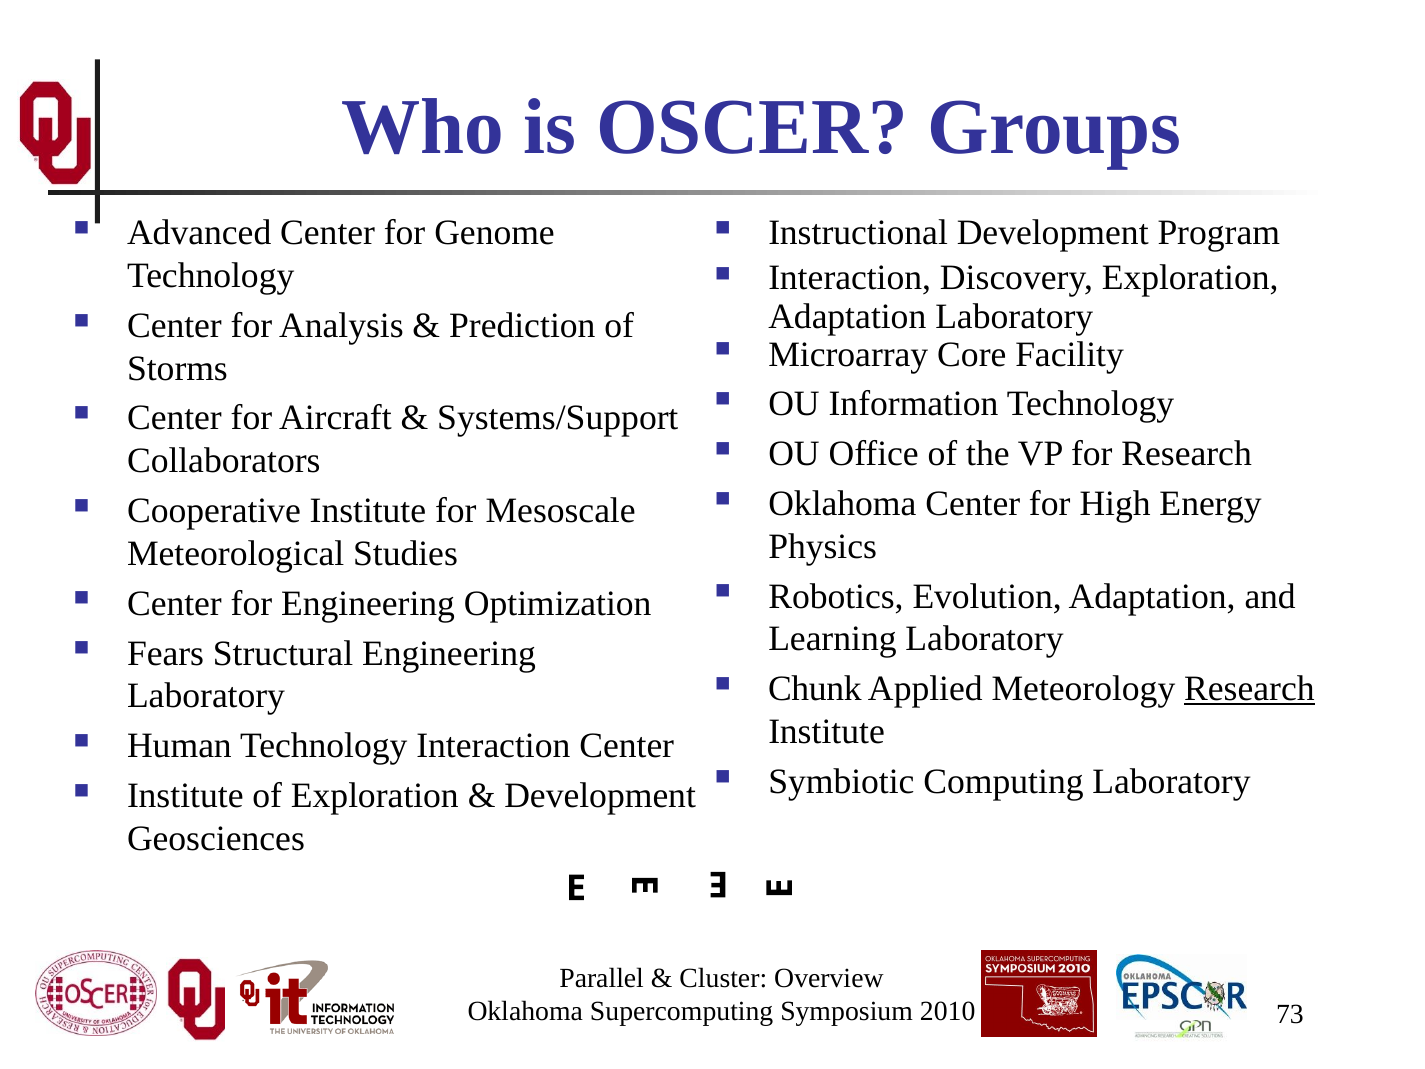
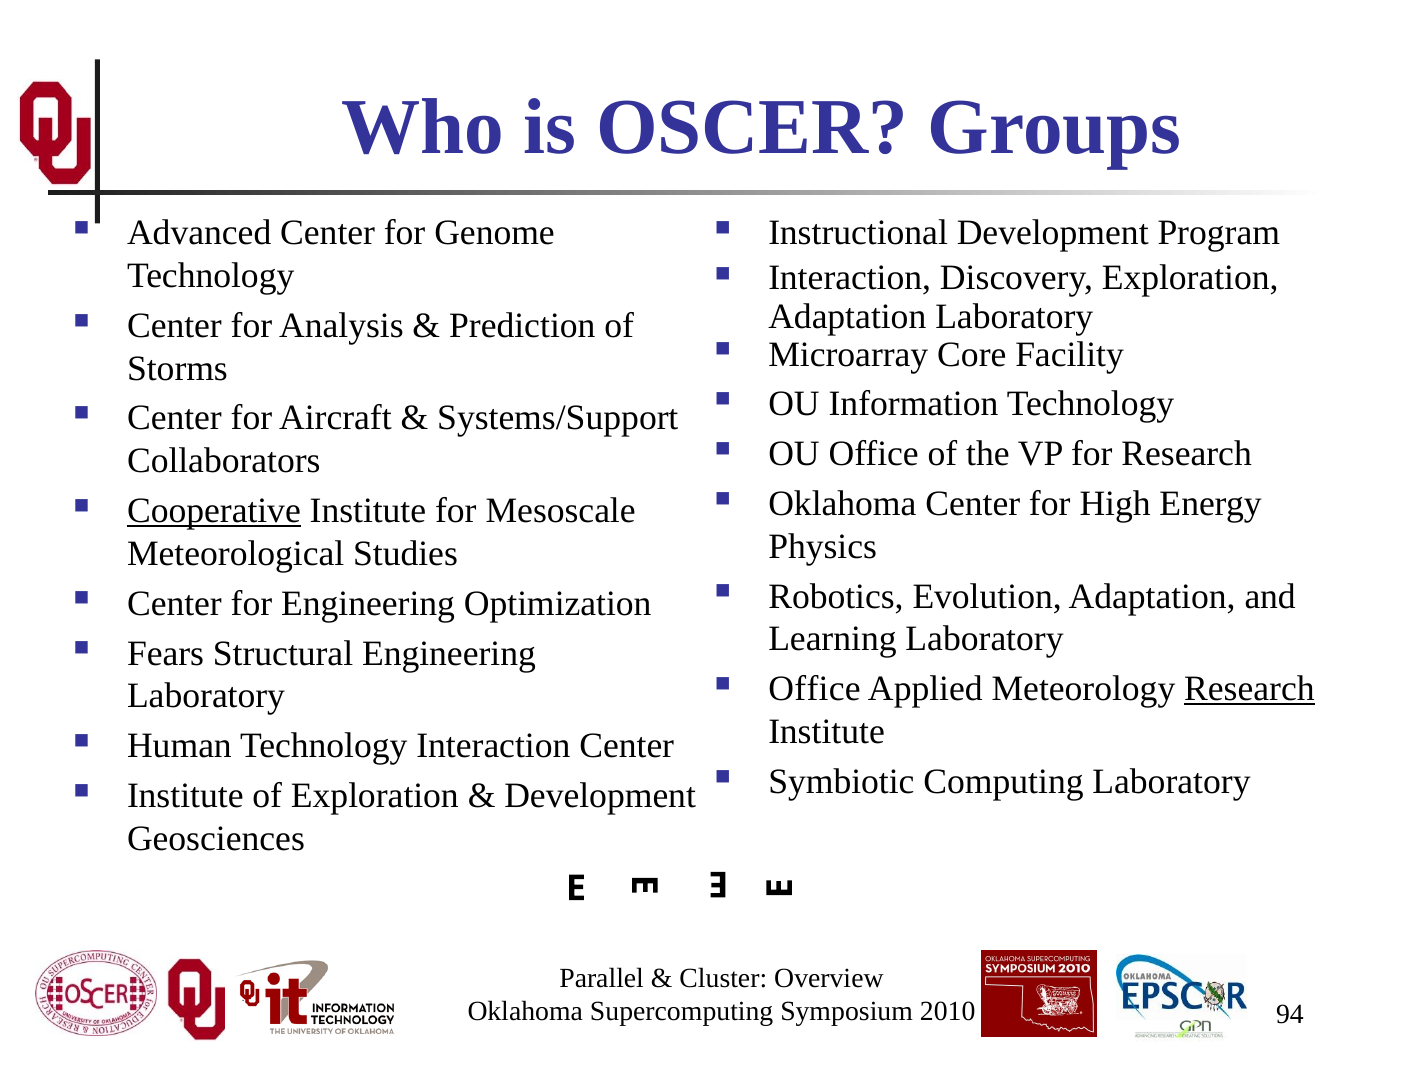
Cooperative underline: none -> present
Chunk at (815, 689): Chunk -> Office
73: 73 -> 94
